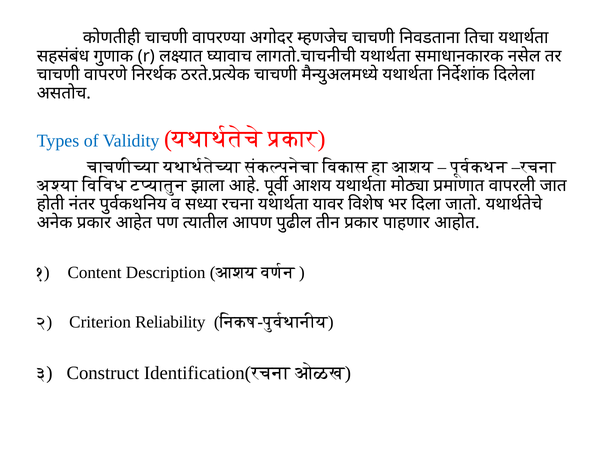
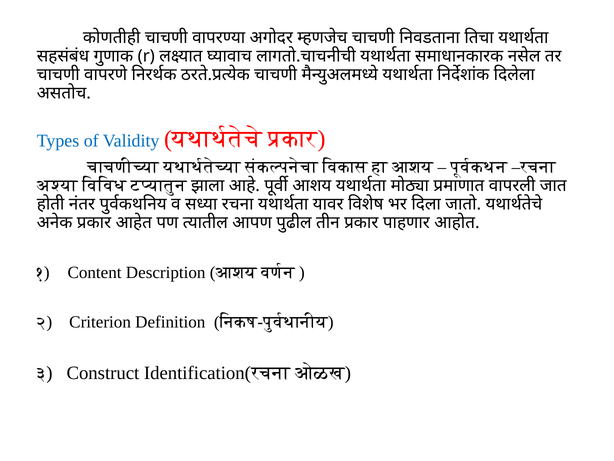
Reliability: Reliability -> Definition
